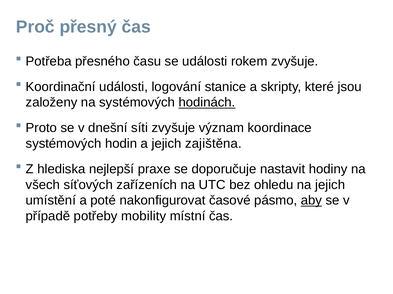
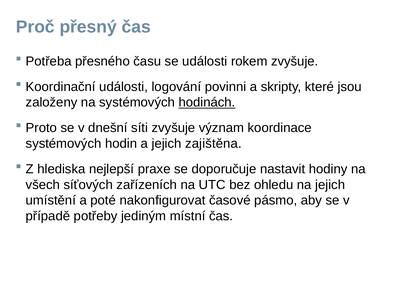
stanice: stanice -> povinni
aby underline: present -> none
mobility: mobility -> jediným
